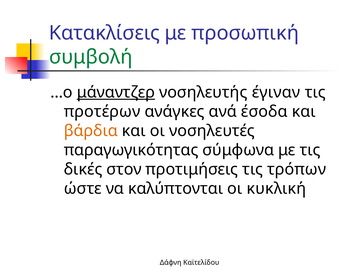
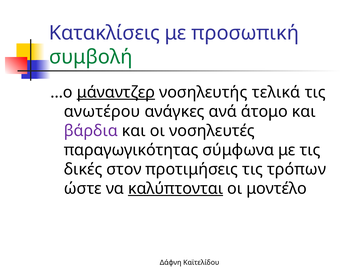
έγιναν: έγιναν -> τελικά
προτέρων: προτέρων -> ανωτέρου
έσοδα: έσοδα -> άτομο
βάρδια colour: orange -> purple
καλύπτονται underline: none -> present
κυκλική: κυκλική -> μοντέλο
